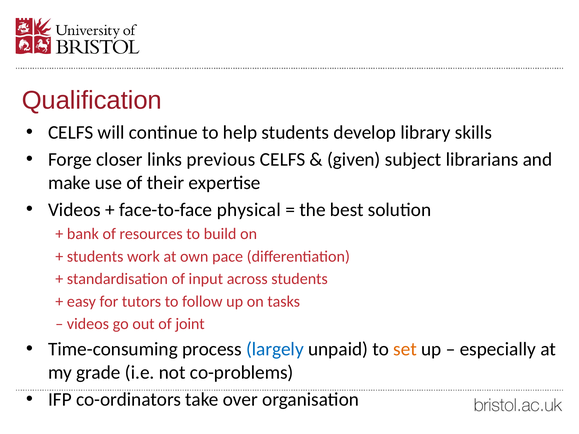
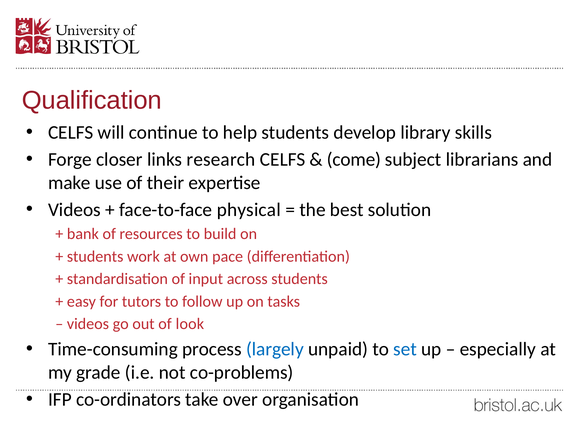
previous: previous -> research
given: given -> come
joint: joint -> look
set colour: orange -> blue
